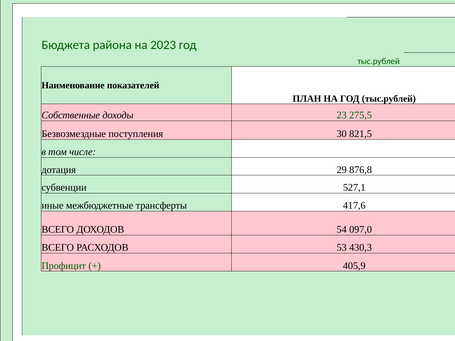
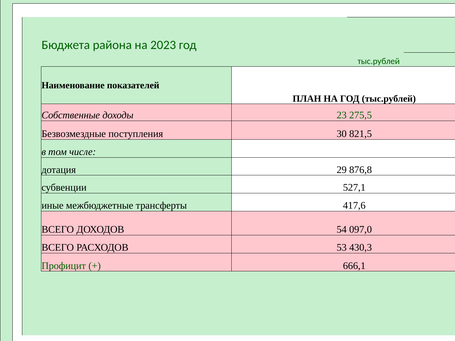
405,9: 405,9 -> 666,1
